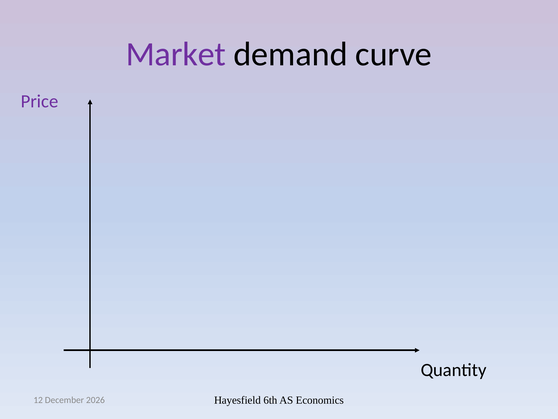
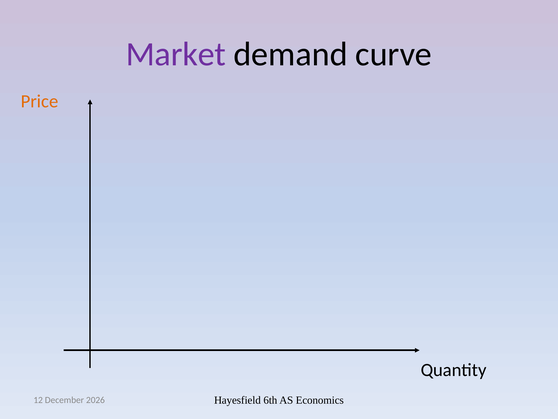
Price colour: purple -> orange
